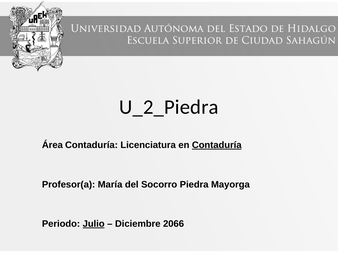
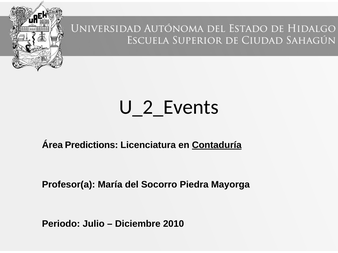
U_2_Piedra: U_2_Piedra -> U_2_Events
Área Contaduría: Contaduría -> Predictions
Julio underline: present -> none
2066: 2066 -> 2010
